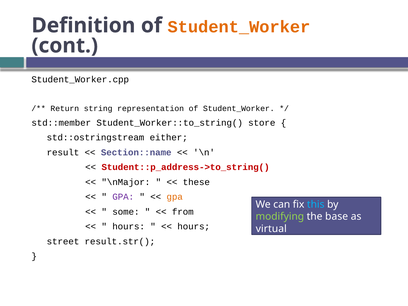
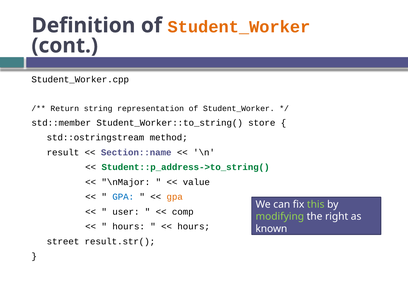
either: either -> method
Student::p_address->to_string( colour: red -> green
these: these -> value
GPA at (123, 197) colour: purple -> blue
this colour: light blue -> light green
some: some -> user
from: from -> comp
base: base -> right
virtual: virtual -> known
